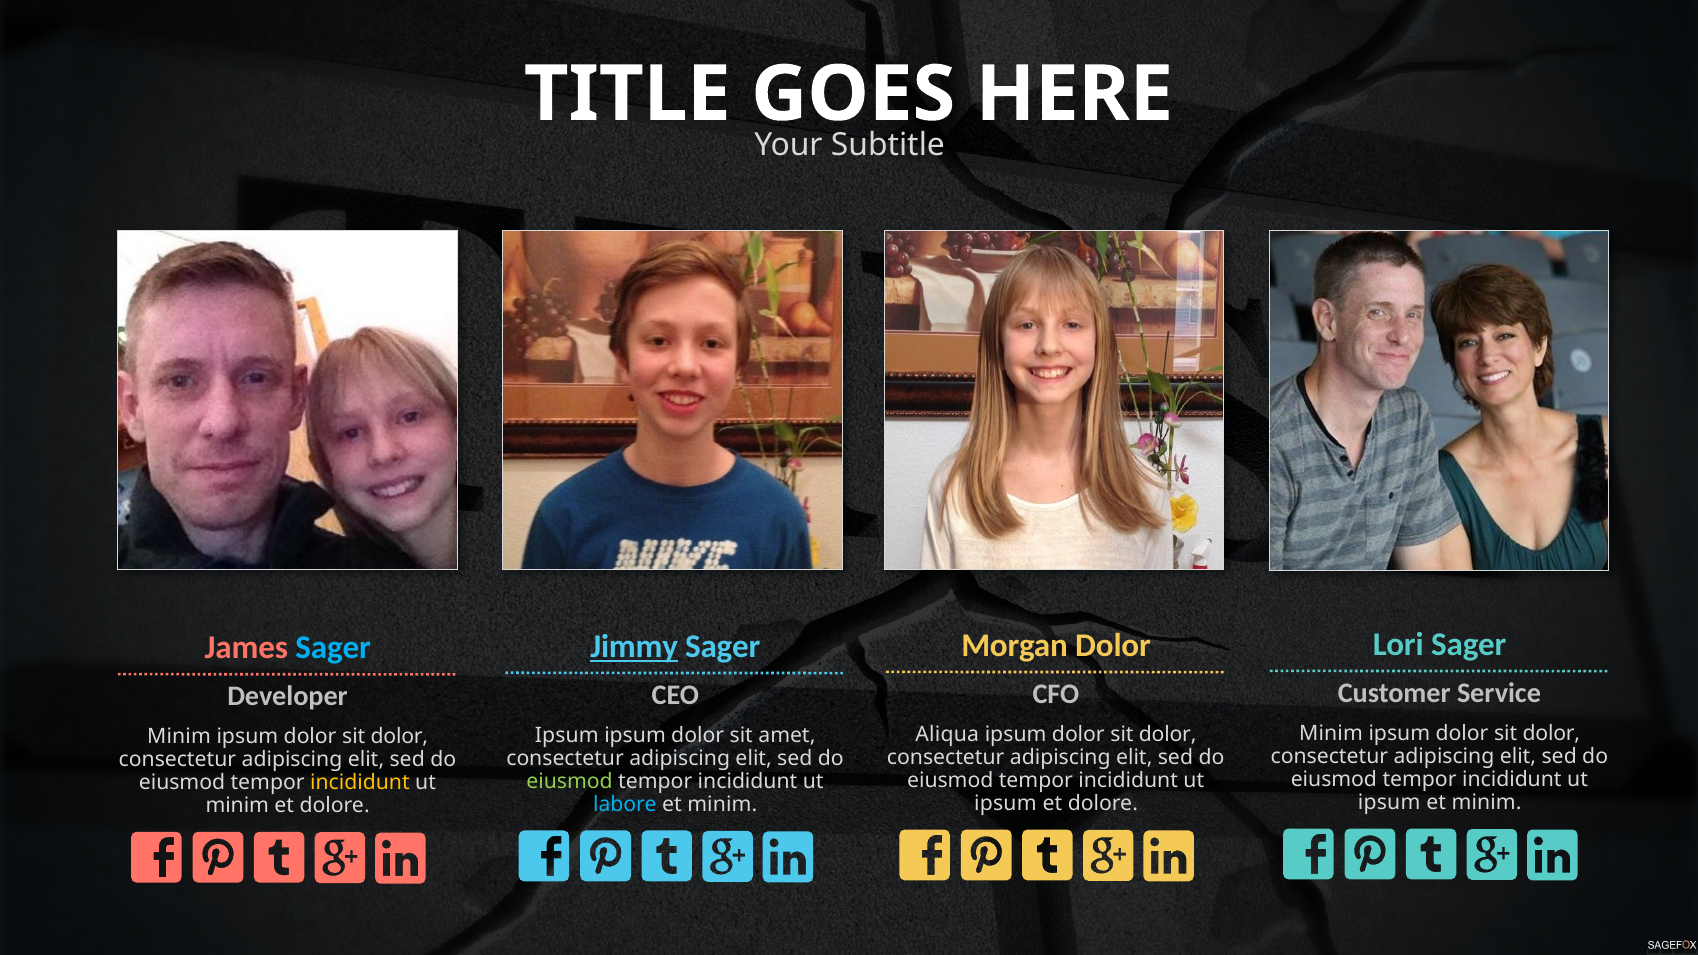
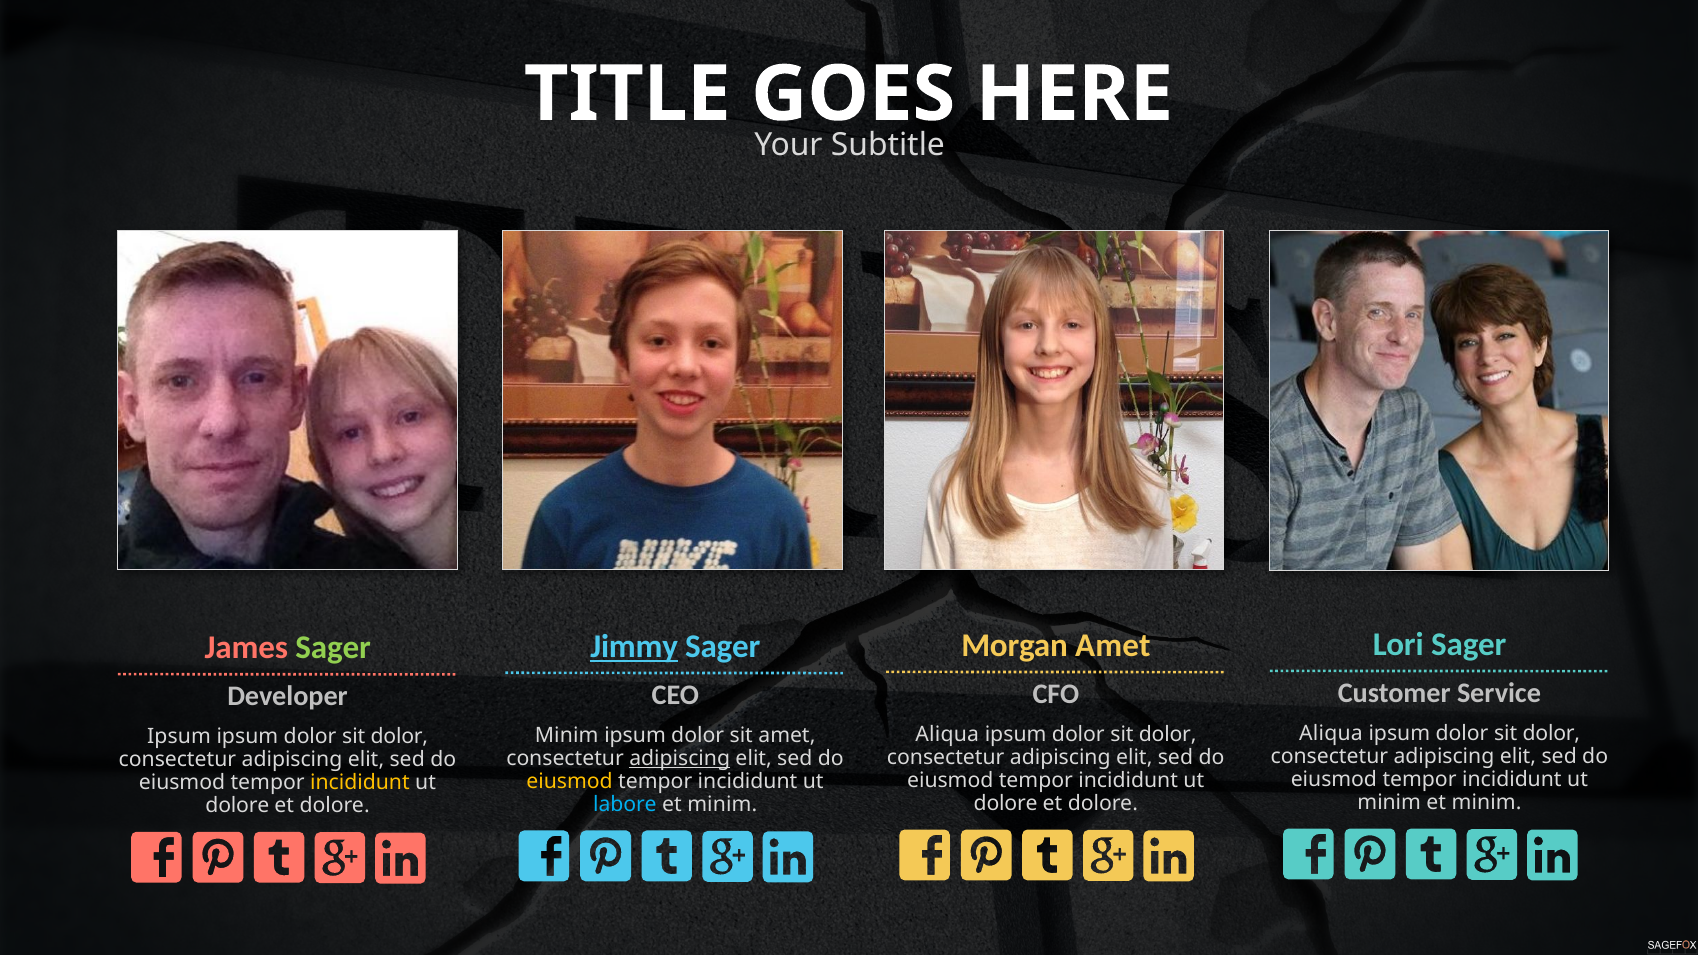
Morgan Dolor: Dolor -> Amet
Sager at (333, 648) colour: light blue -> light green
Minim at (1331, 733): Minim -> Aliqua
Ipsum at (567, 735): Ipsum -> Minim
Minim at (179, 737): Minim -> Ipsum
adipiscing at (680, 758) underline: none -> present
eiusmod at (570, 781) colour: light green -> yellow
ipsum at (1389, 802): ipsum -> minim
ipsum at (1005, 803): ipsum -> dolore
minim at (237, 805): minim -> dolore
